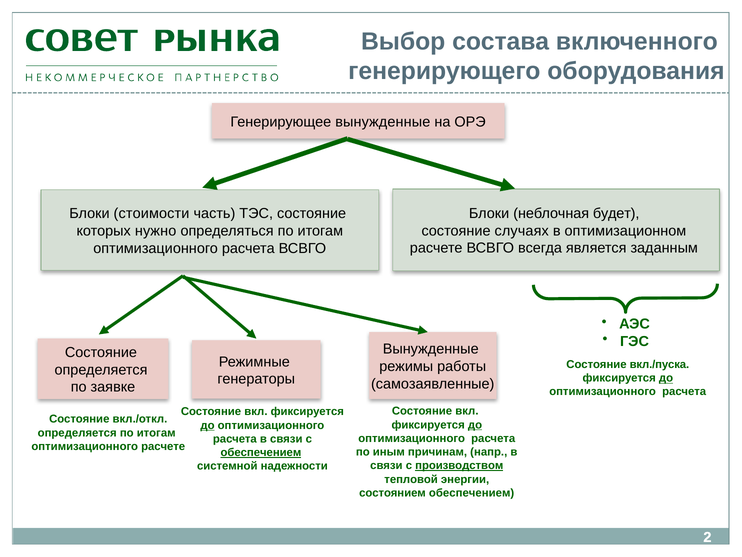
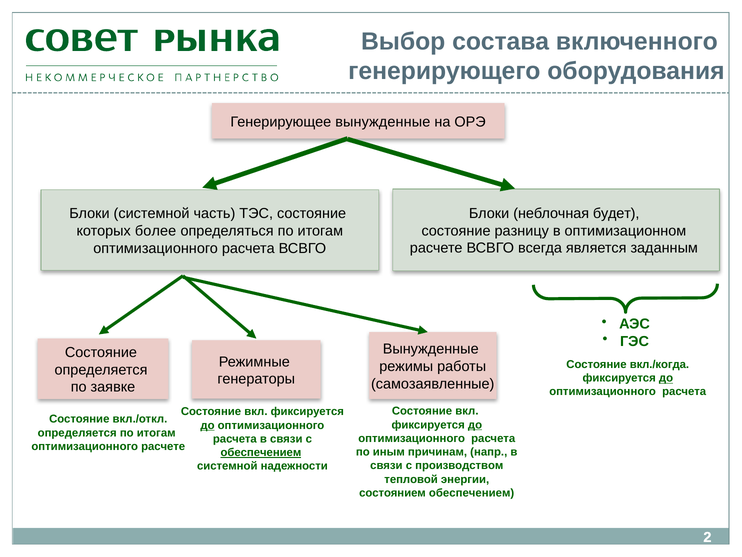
Блоки стоимости: стоимости -> системной
случаях: случаях -> разницу
нужно: нужно -> более
вкл./пуска: вкл./пуска -> вкл./когда
производством underline: present -> none
